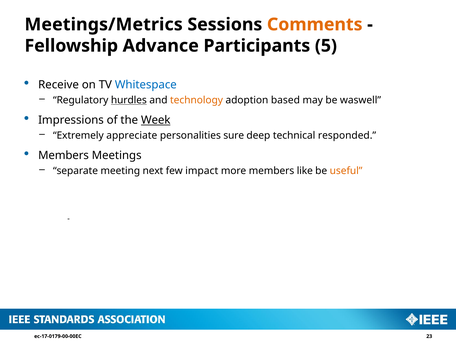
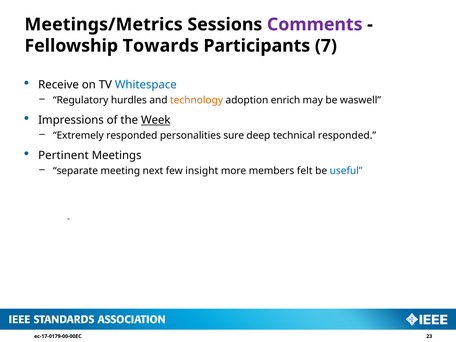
Comments colour: orange -> purple
Advance: Advance -> Towards
5: 5 -> 7
hurdles underline: present -> none
based: based -> enrich
Extremely appreciate: appreciate -> responded
Members at (64, 155): Members -> Pertinent
impact: impact -> insight
like: like -> felt
useful colour: orange -> blue
